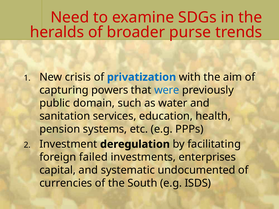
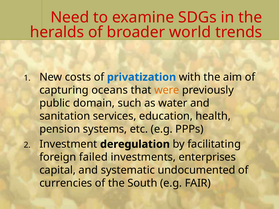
purse: purse -> world
crisis: crisis -> costs
powers: powers -> oceans
were colour: blue -> orange
ISDS: ISDS -> FAIR
